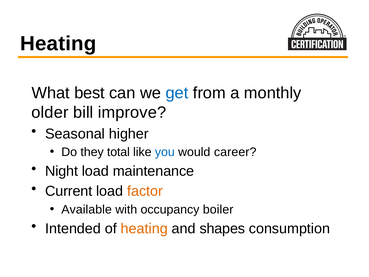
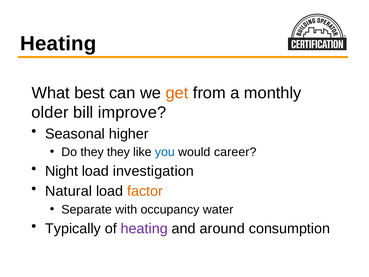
get colour: blue -> orange
they total: total -> they
maintenance: maintenance -> investigation
Current: Current -> Natural
Available: Available -> Separate
boiler: boiler -> water
Intended: Intended -> Typically
heating at (144, 228) colour: orange -> purple
shapes: shapes -> around
